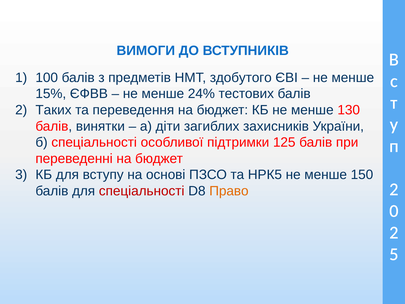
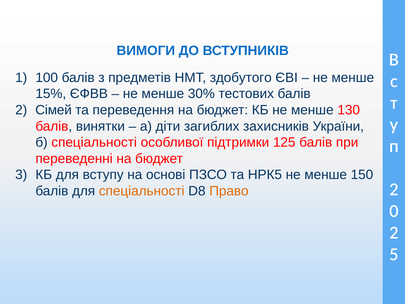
24%: 24% -> 30%
Таких: Таких -> Сімей
спеціальності at (142, 191) colour: red -> orange
